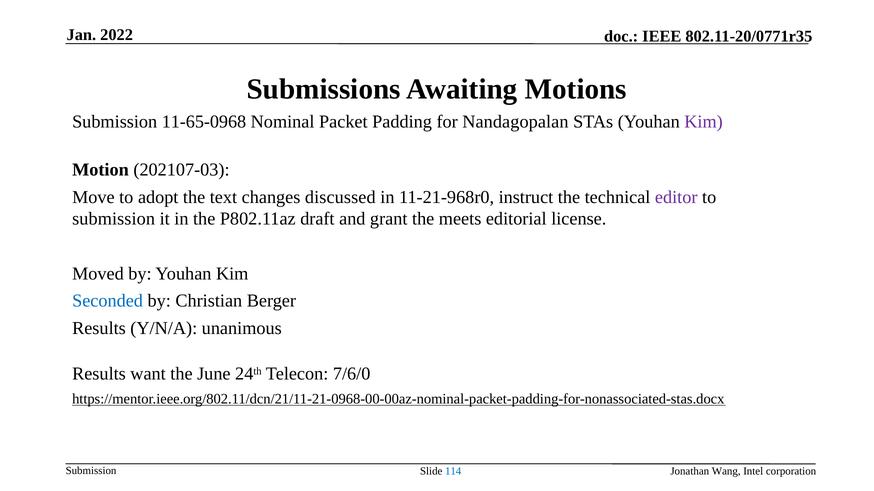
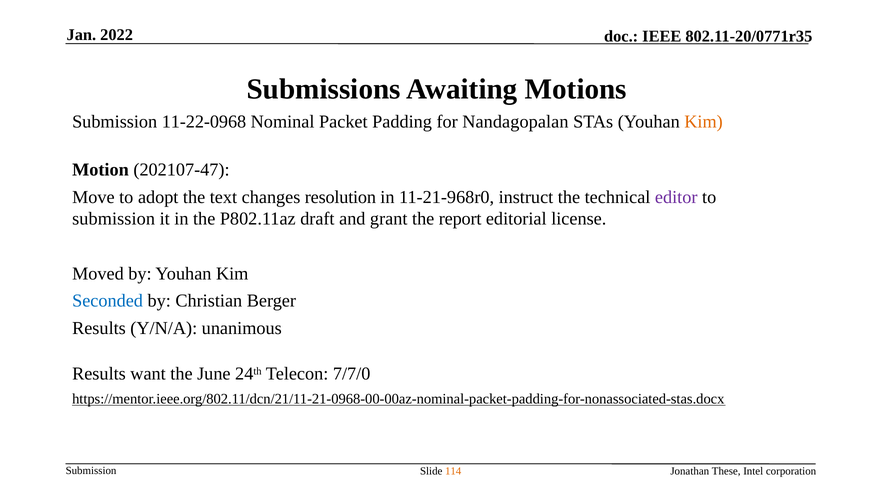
11-65-0968: 11-65-0968 -> 11-22-0968
Kim at (704, 122) colour: purple -> orange
202107-03: 202107-03 -> 202107-47
discussed: discussed -> resolution
meets: meets -> report
7/6/0: 7/6/0 -> 7/7/0
114 colour: blue -> orange
Wang: Wang -> These
